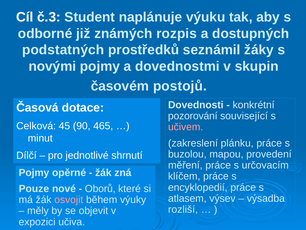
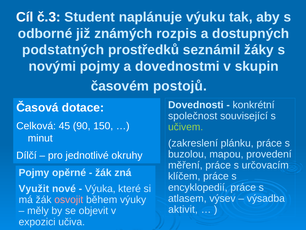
pozorování: pozorování -> společnost
465: 465 -> 150
učivem colour: pink -> light green
shrnutí: shrnutí -> okruhy
Pouze: Pouze -> Využit
Oborů: Oborů -> Výuka
rozliší: rozliší -> aktivit
